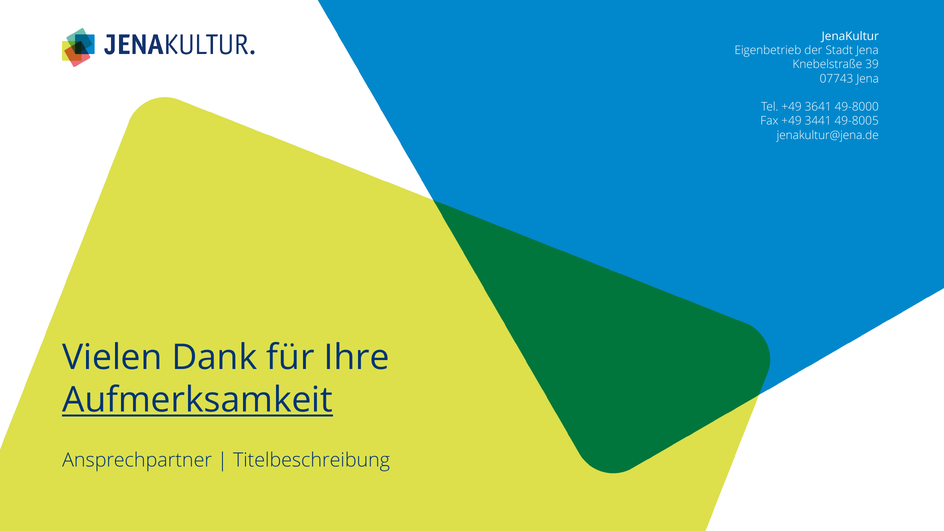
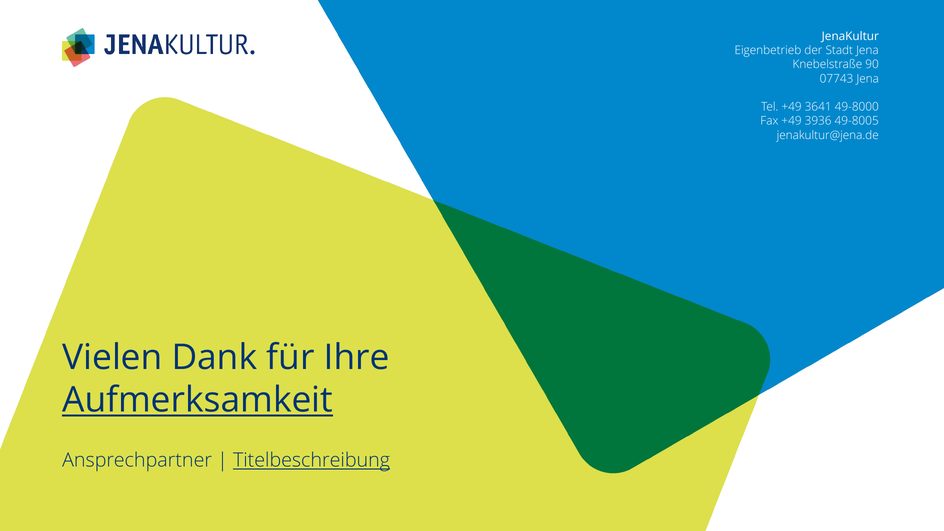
39: 39 -> 90
3441: 3441 -> 3936
Titelbeschreibung underline: none -> present
